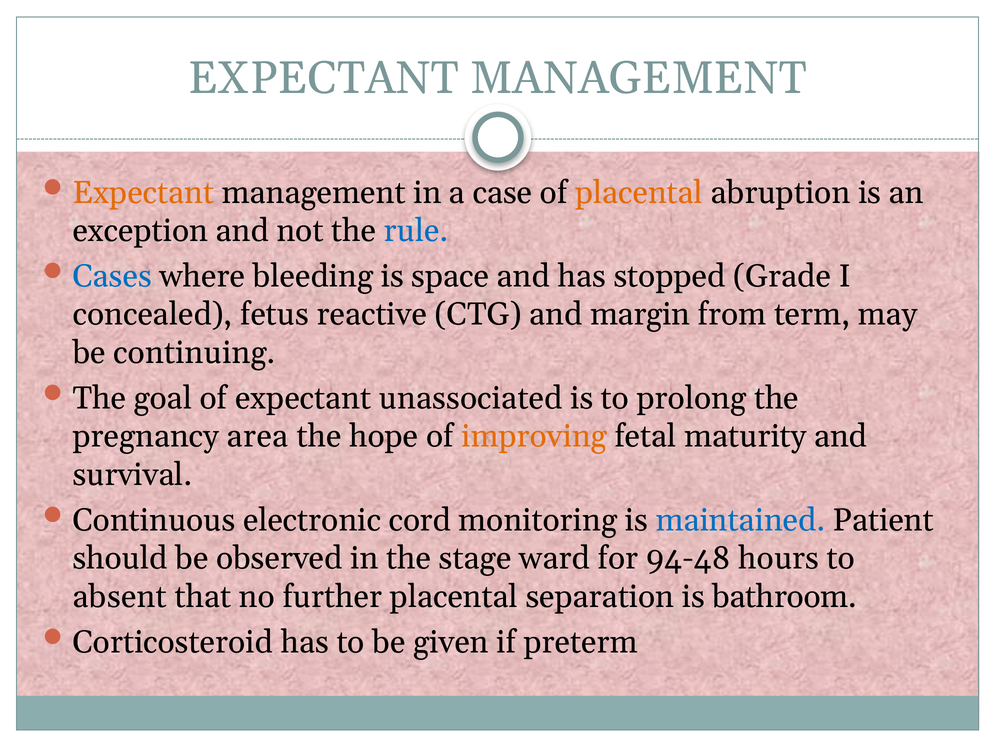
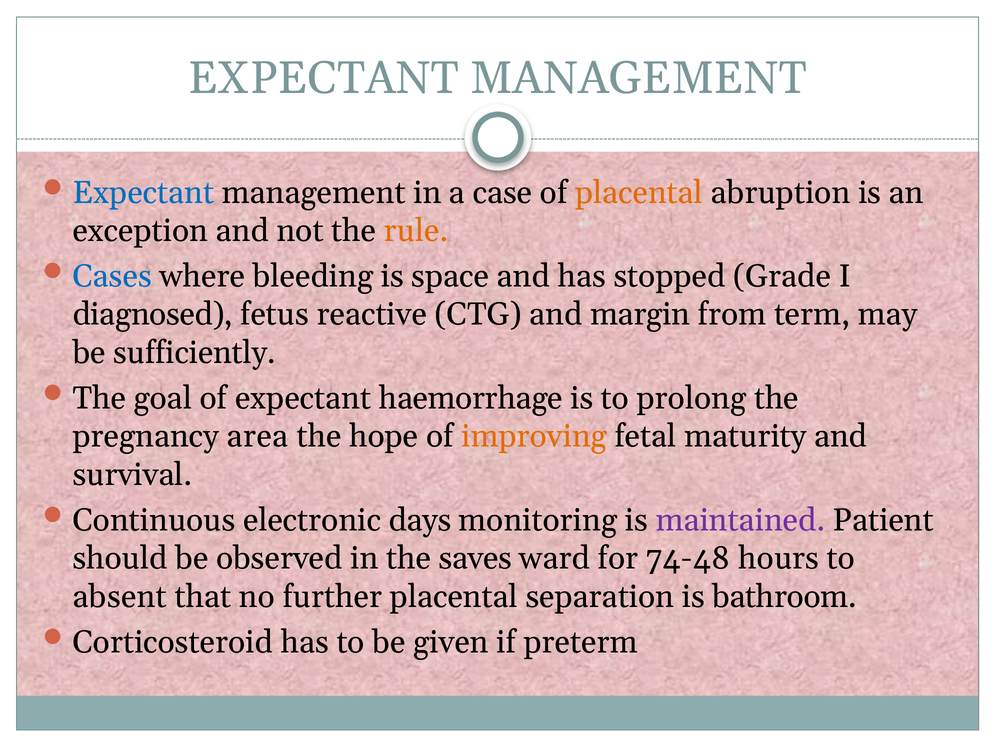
Expectant at (143, 193) colour: orange -> blue
rule colour: blue -> orange
concealed: concealed -> diagnosed
continuing: continuing -> sufficiently
unassociated: unassociated -> haemorrhage
cord: cord -> days
maintained colour: blue -> purple
stage: stage -> saves
94-48: 94-48 -> 74-48
